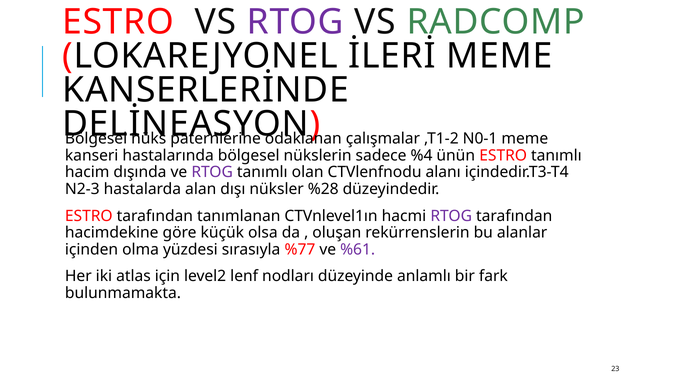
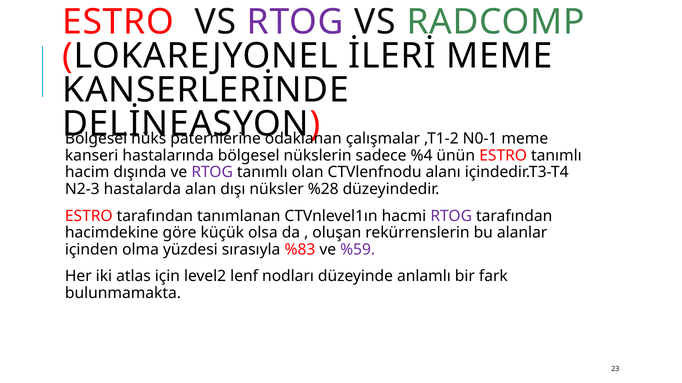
%77: %77 -> %83
%61: %61 -> %59
